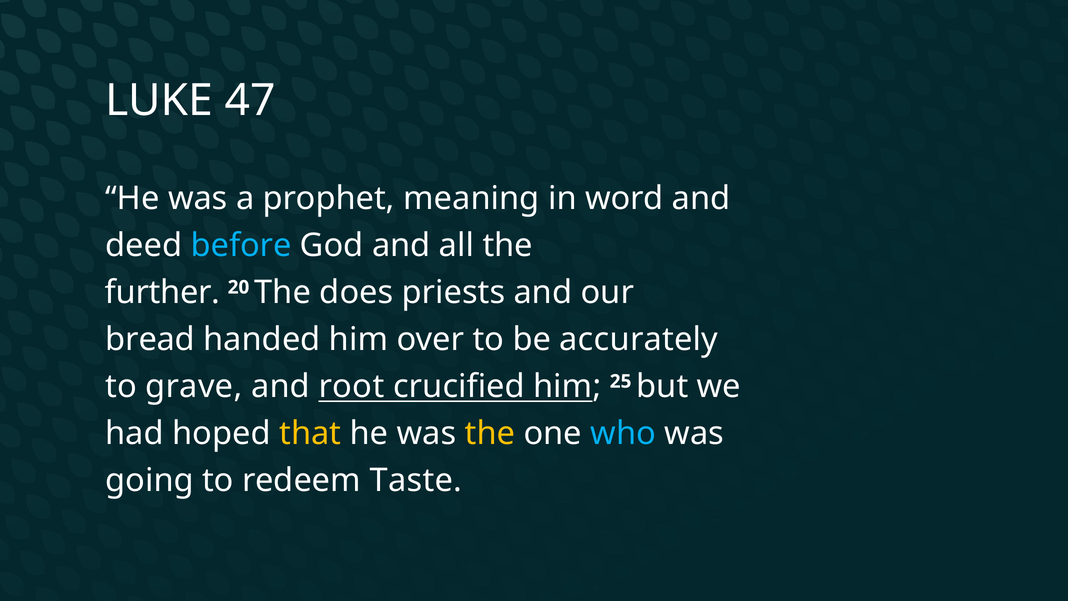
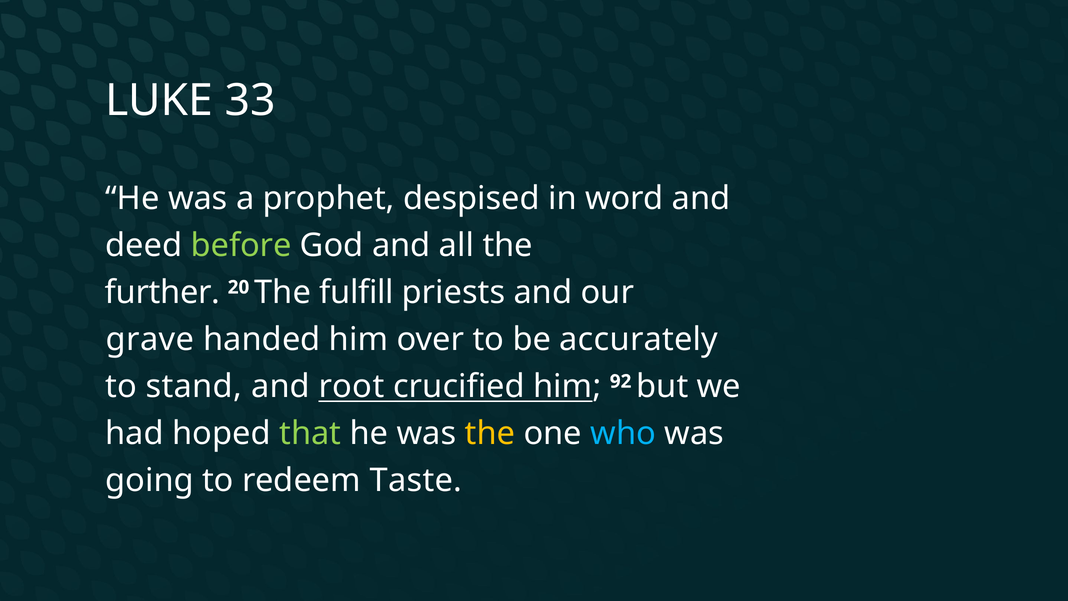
47: 47 -> 33
meaning: meaning -> despised
before colour: light blue -> light green
does: does -> fulfill
bread: bread -> grave
grave: grave -> stand
25: 25 -> 92
that colour: yellow -> light green
